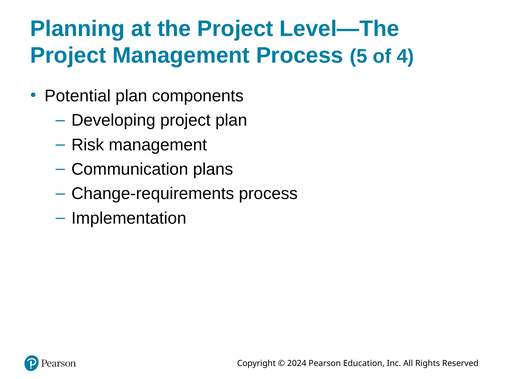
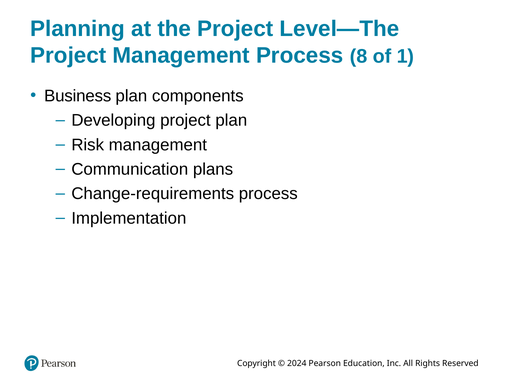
5: 5 -> 8
4: 4 -> 1
Potential: Potential -> Business
